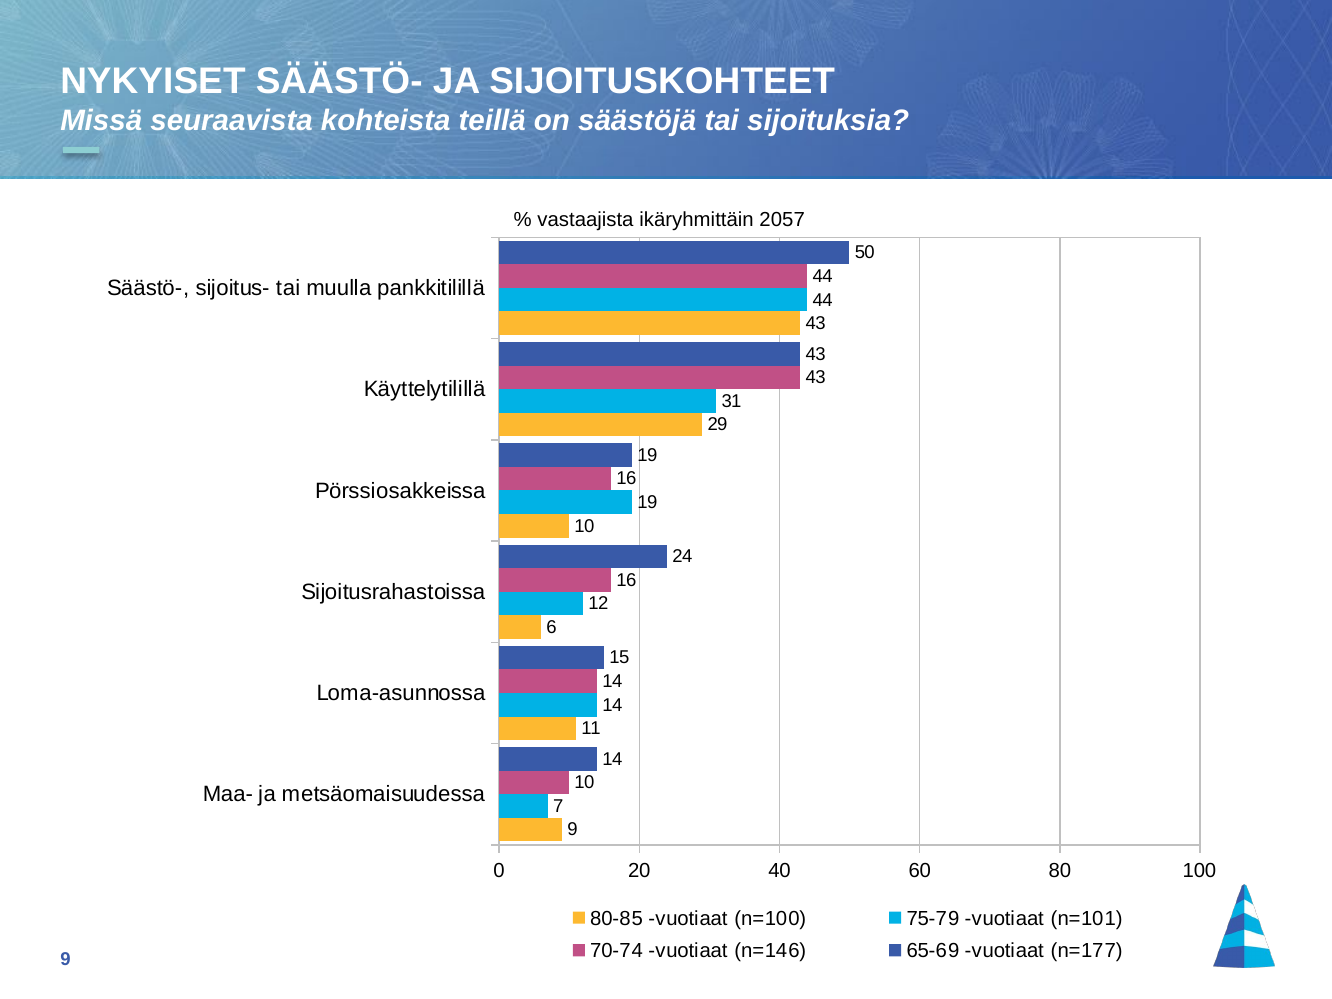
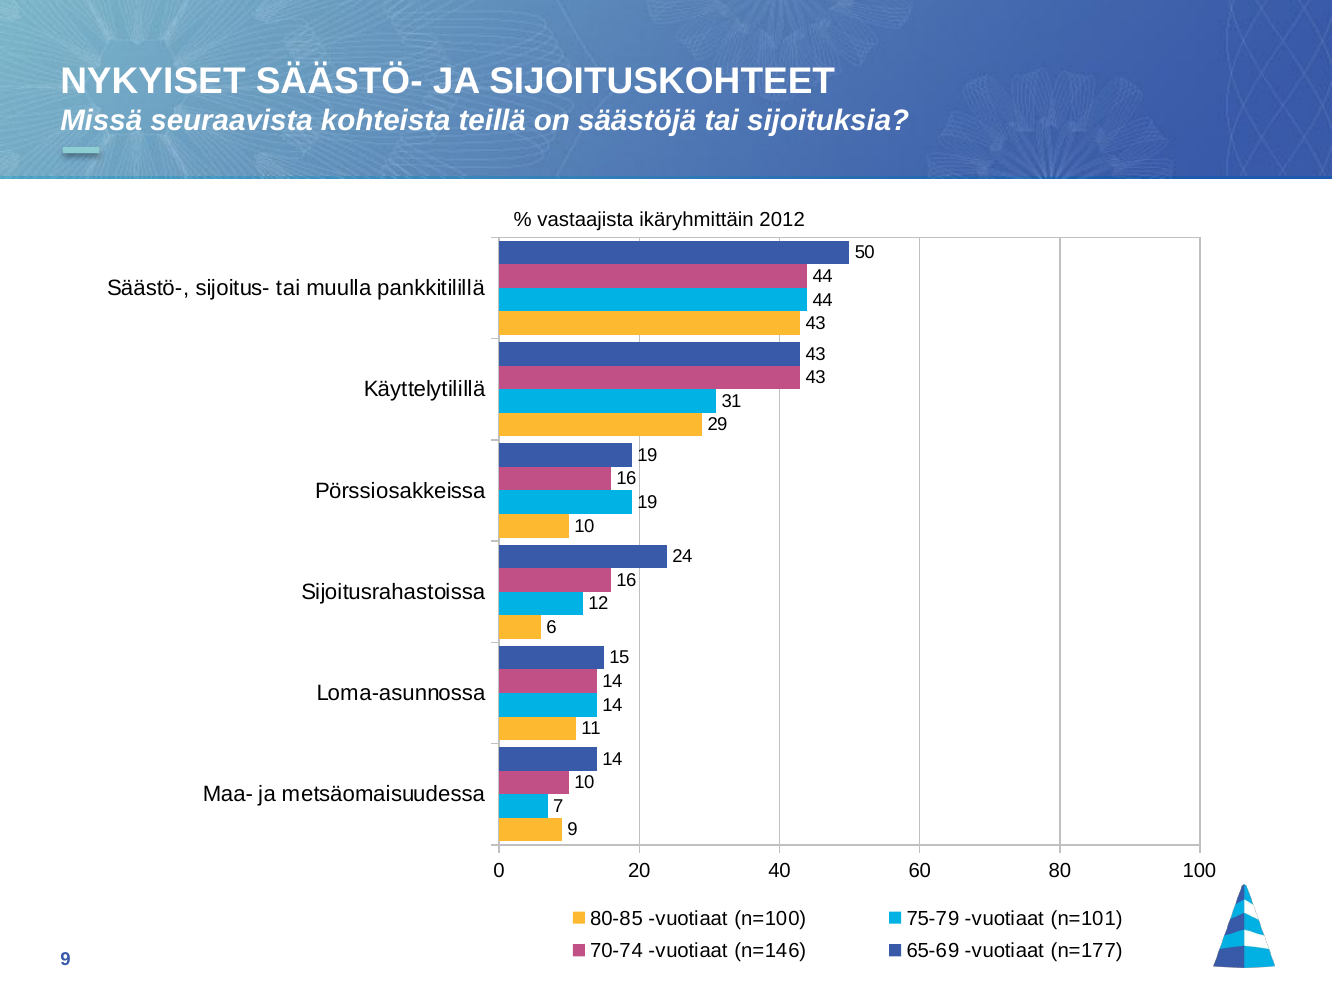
2057: 2057 -> 2012
